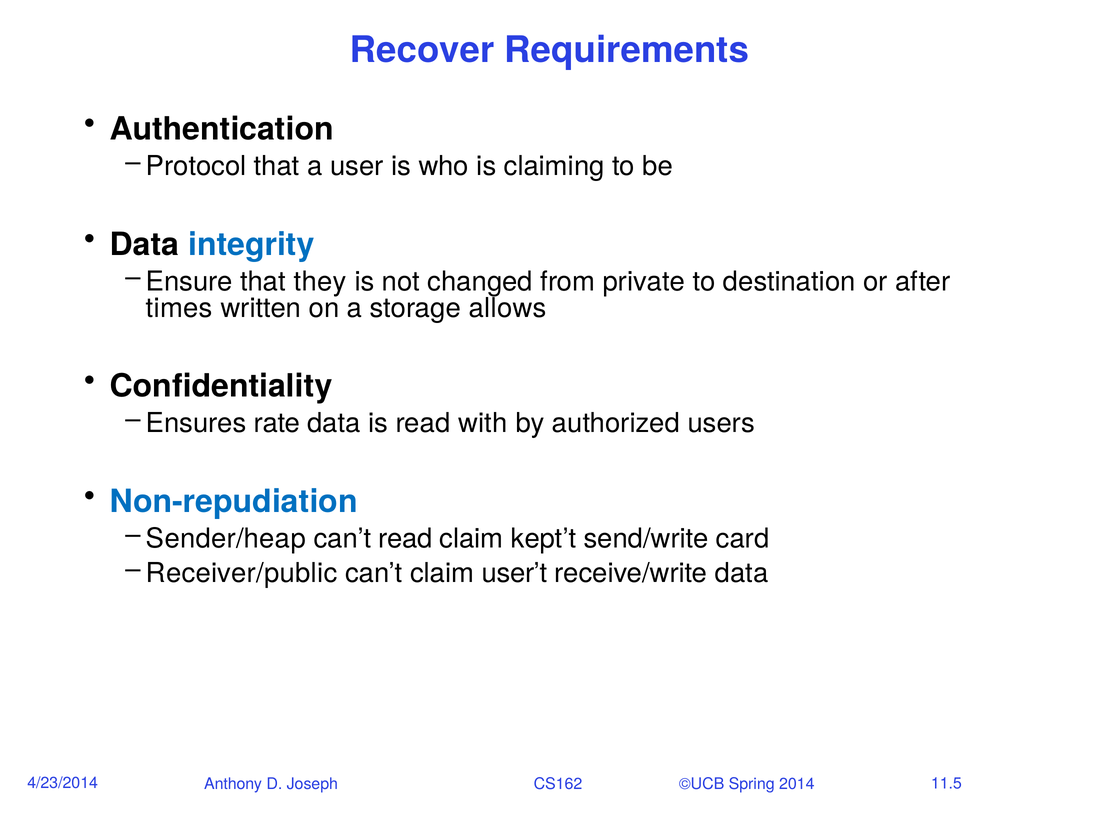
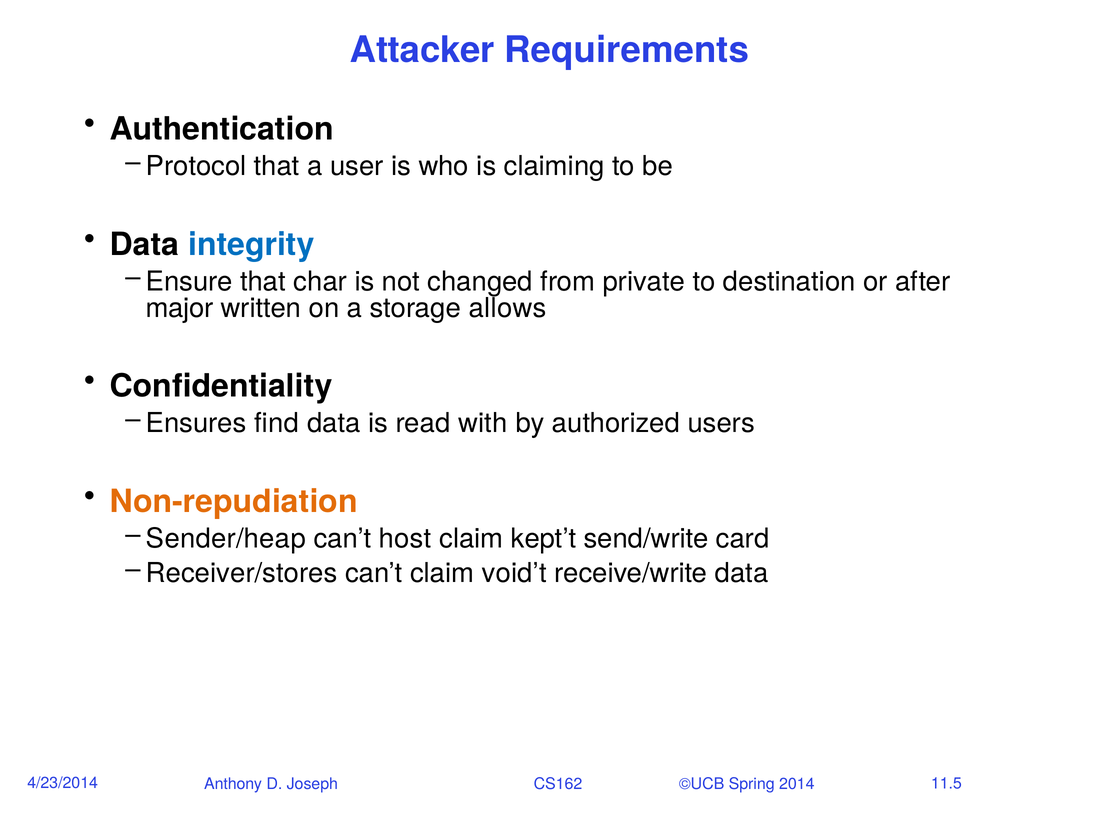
Recover: Recover -> Attacker
they: they -> char
times: times -> major
rate: rate -> find
Non-repudiation colour: blue -> orange
can’t read: read -> host
Receiver/public: Receiver/public -> Receiver/stores
user’t: user’t -> void’t
